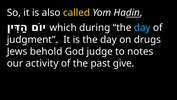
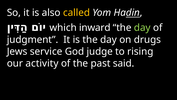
during: during -> inward
day at (142, 28) colour: light blue -> light green
behold: behold -> service
notes: notes -> rising
give: give -> said
